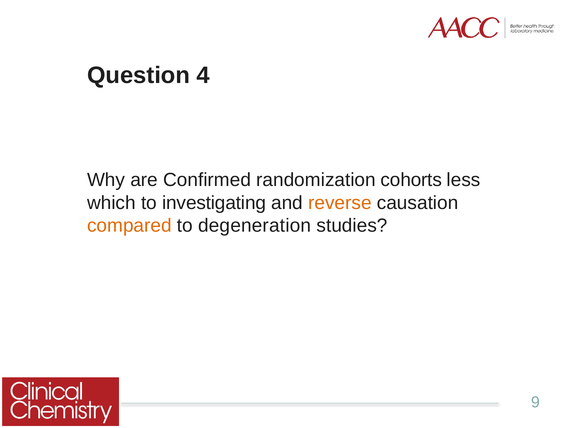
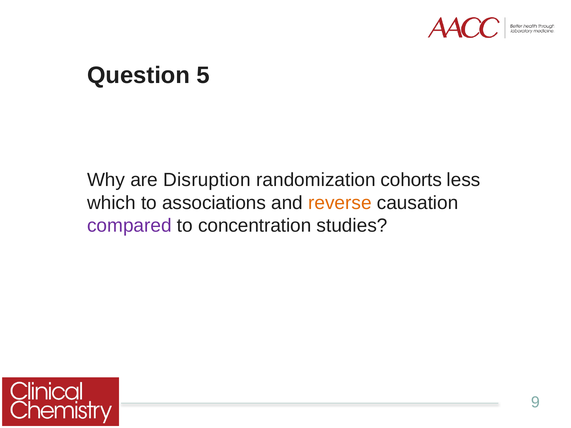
4: 4 -> 5
Confirmed: Confirmed -> Disruption
investigating: investigating -> associations
compared colour: orange -> purple
degeneration: degeneration -> concentration
